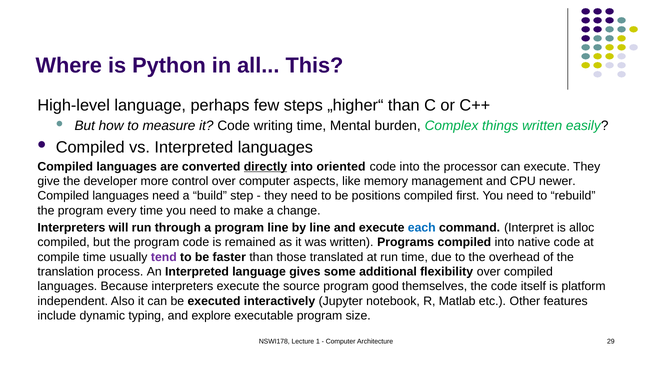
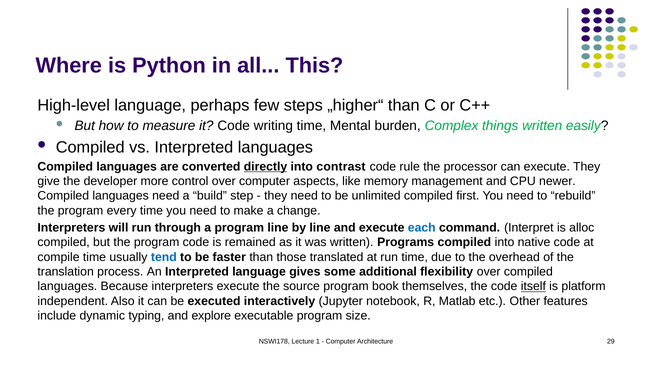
oriented: oriented -> contrast
code into: into -> rule
positions: positions -> unlimited
tend colour: purple -> blue
good: good -> book
itself underline: none -> present
